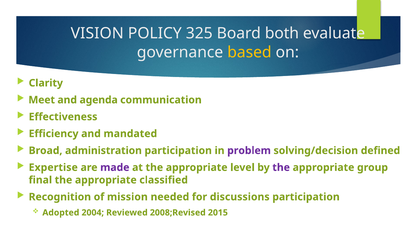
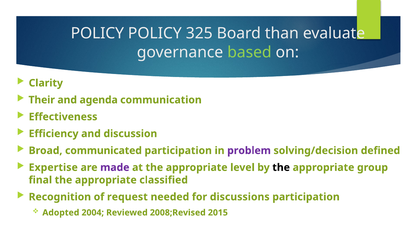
VISION at (97, 33): VISION -> POLICY
both: both -> than
based colour: yellow -> light green
Meet: Meet -> Their
mandated: mandated -> discussion
administration: administration -> communicated
the at (281, 167) colour: purple -> black
mission: mission -> request
